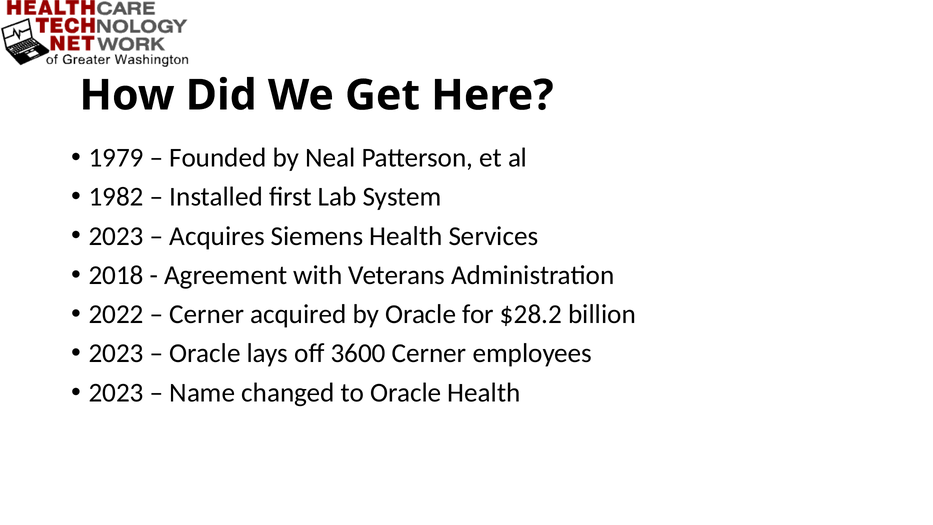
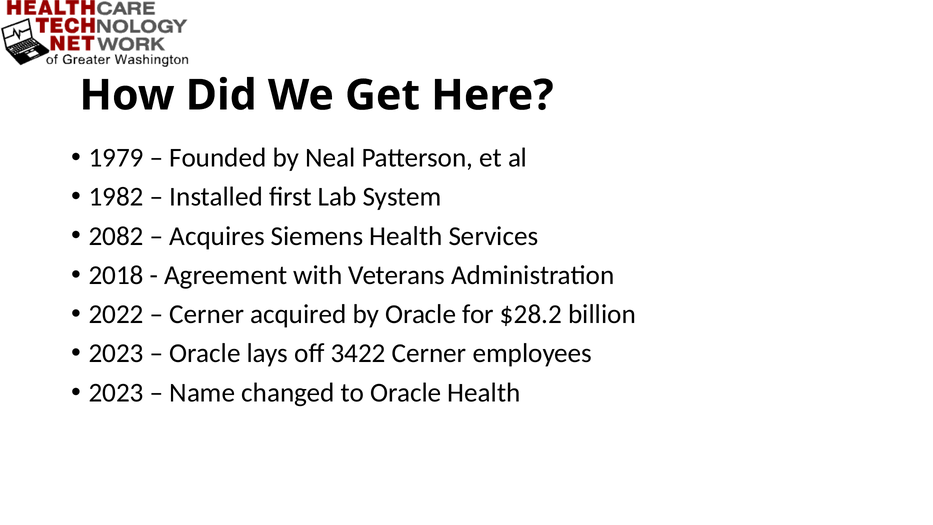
2023 at (116, 236): 2023 -> 2082
3600: 3600 -> 3422
